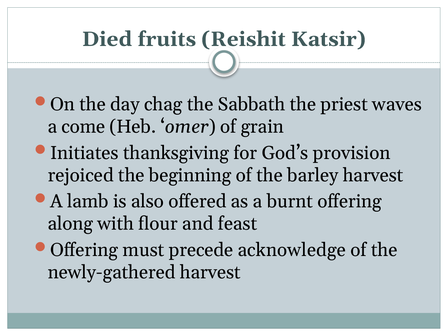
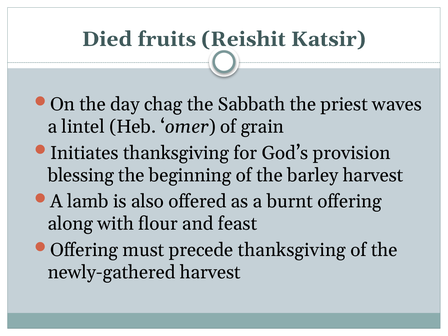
come: come -> lintel
rejoiced: rejoiced -> blessing
precede acknowledge: acknowledge -> thanksgiving
